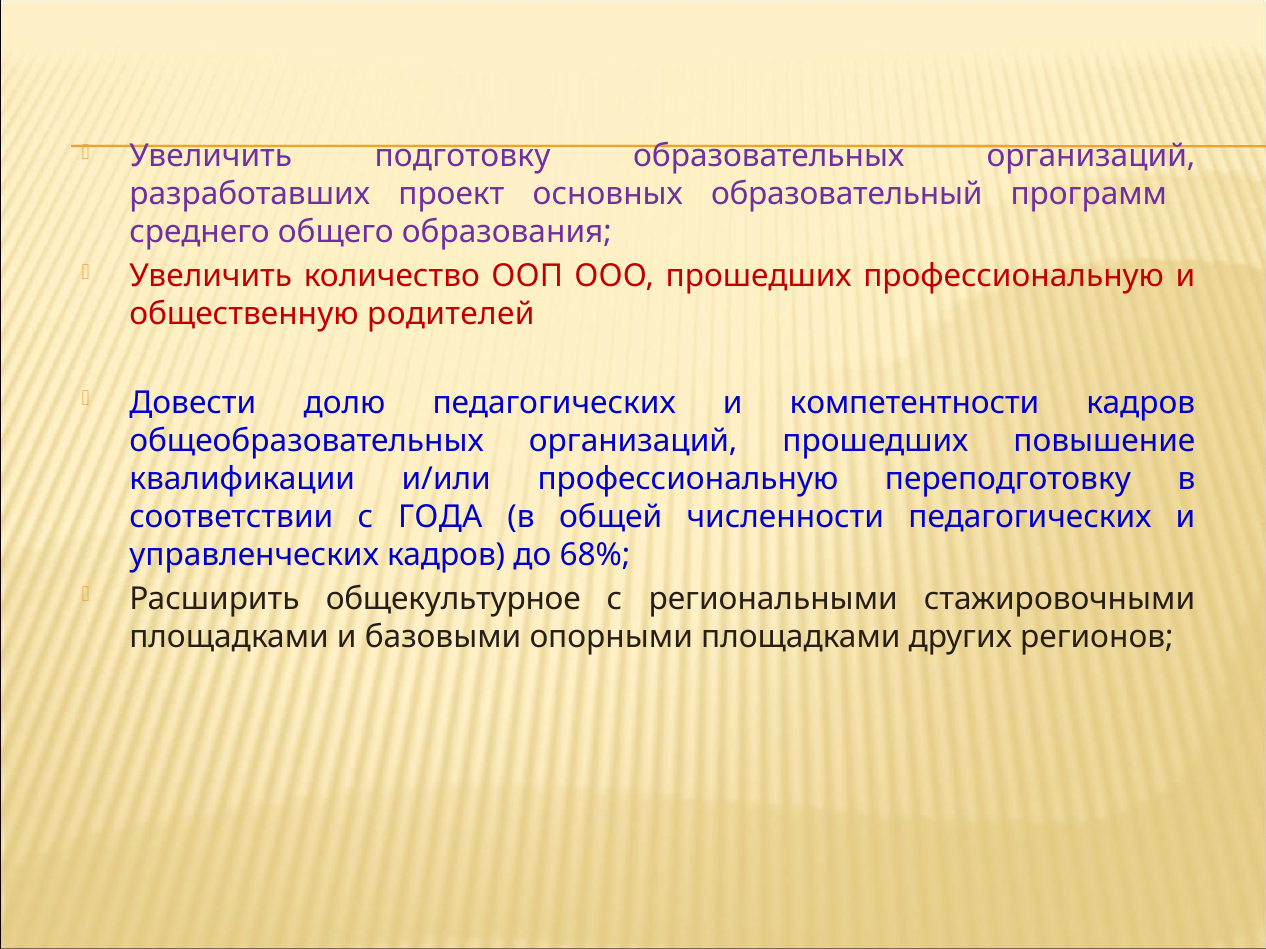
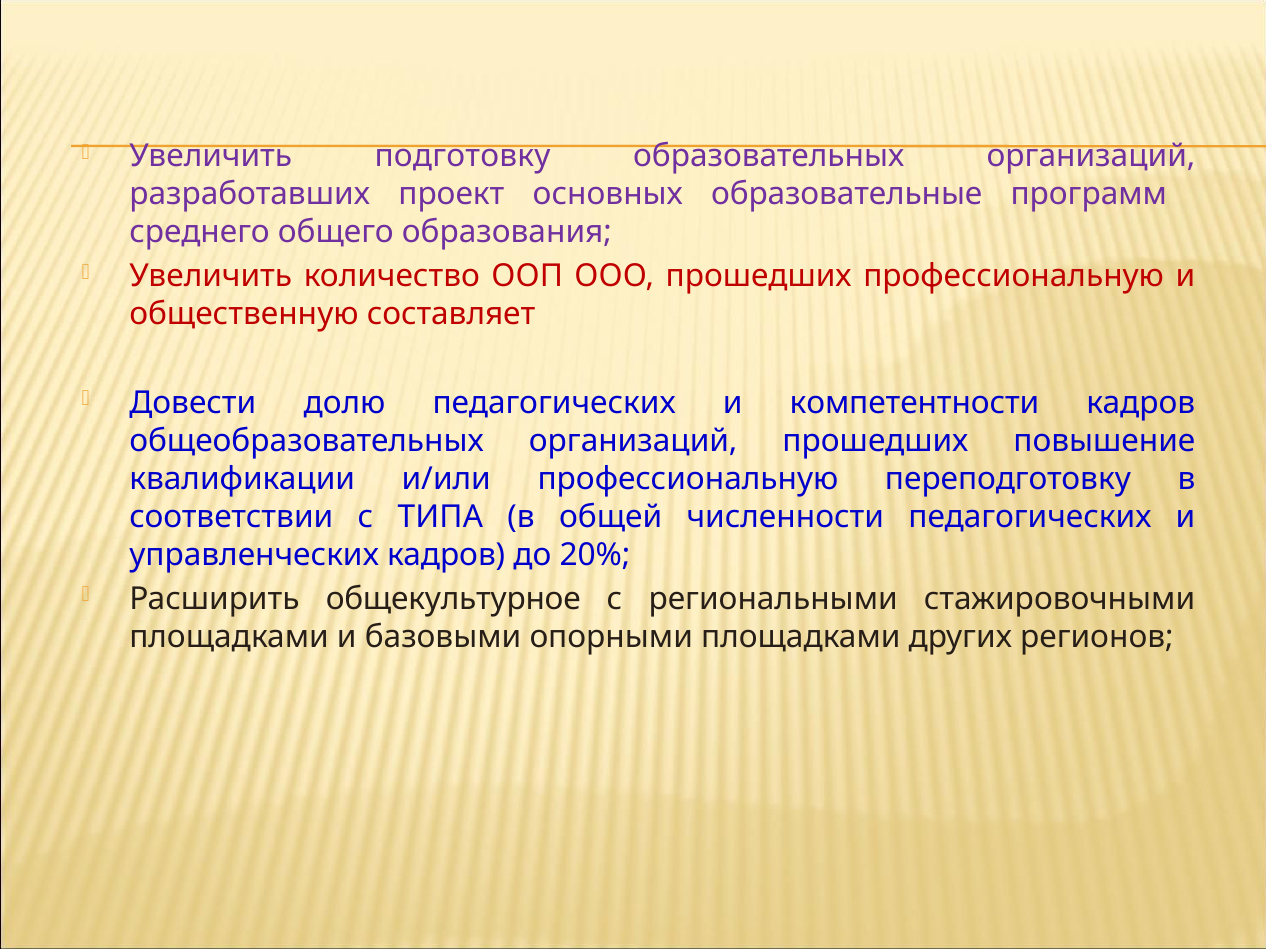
образовательный: образовательный -> образовательные
родителей: родителей -> составляет
ГОДА: ГОДА -> ТИПА
68%: 68% -> 20%
